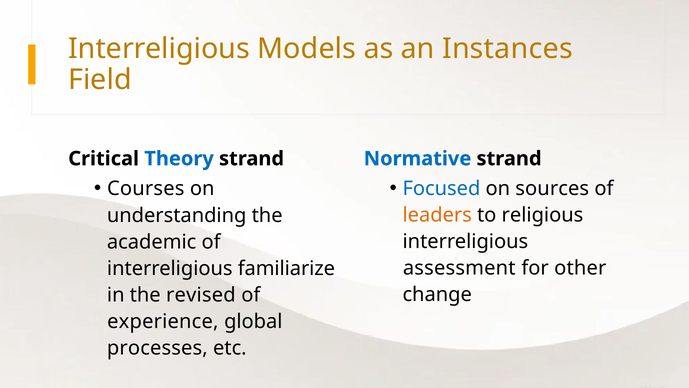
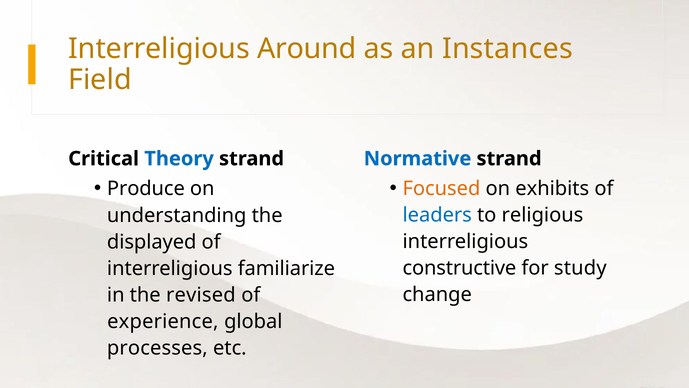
Models: Models -> Around
Focused colour: blue -> orange
sources: sources -> exhibits
Courses: Courses -> Produce
leaders colour: orange -> blue
academic: academic -> displayed
assessment: assessment -> constructive
other: other -> study
